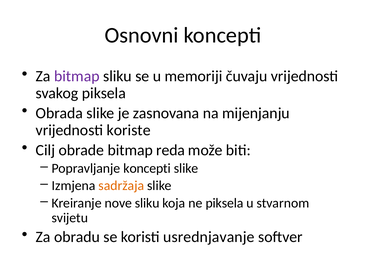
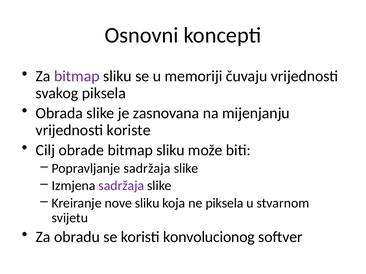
obrade bitmap reda: reda -> sliku
Popravljanje koncepti: koncepti -> sadržaja
sadržaja at (121, 186) colour: orange -> purple
usrednjavanje: usrednjavanje -> konvolucionog
